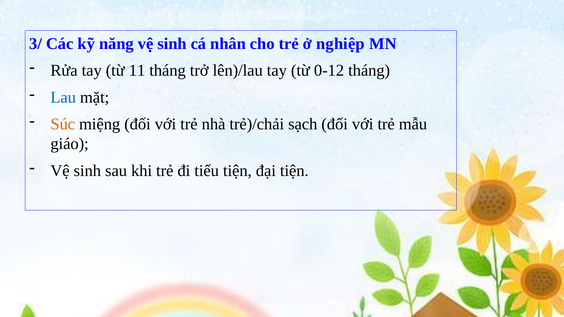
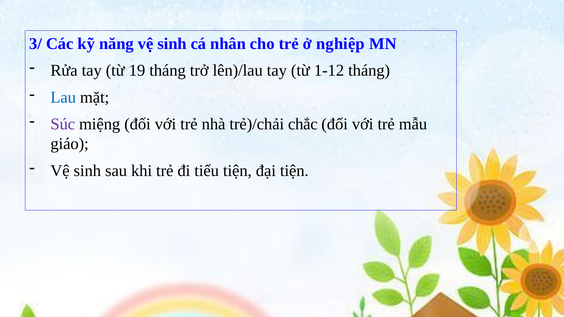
11: 11 -> 19
0-12: 0-12 -> 1-12
Súc colour: orange -> purple
sạch: sạch -> chắc
